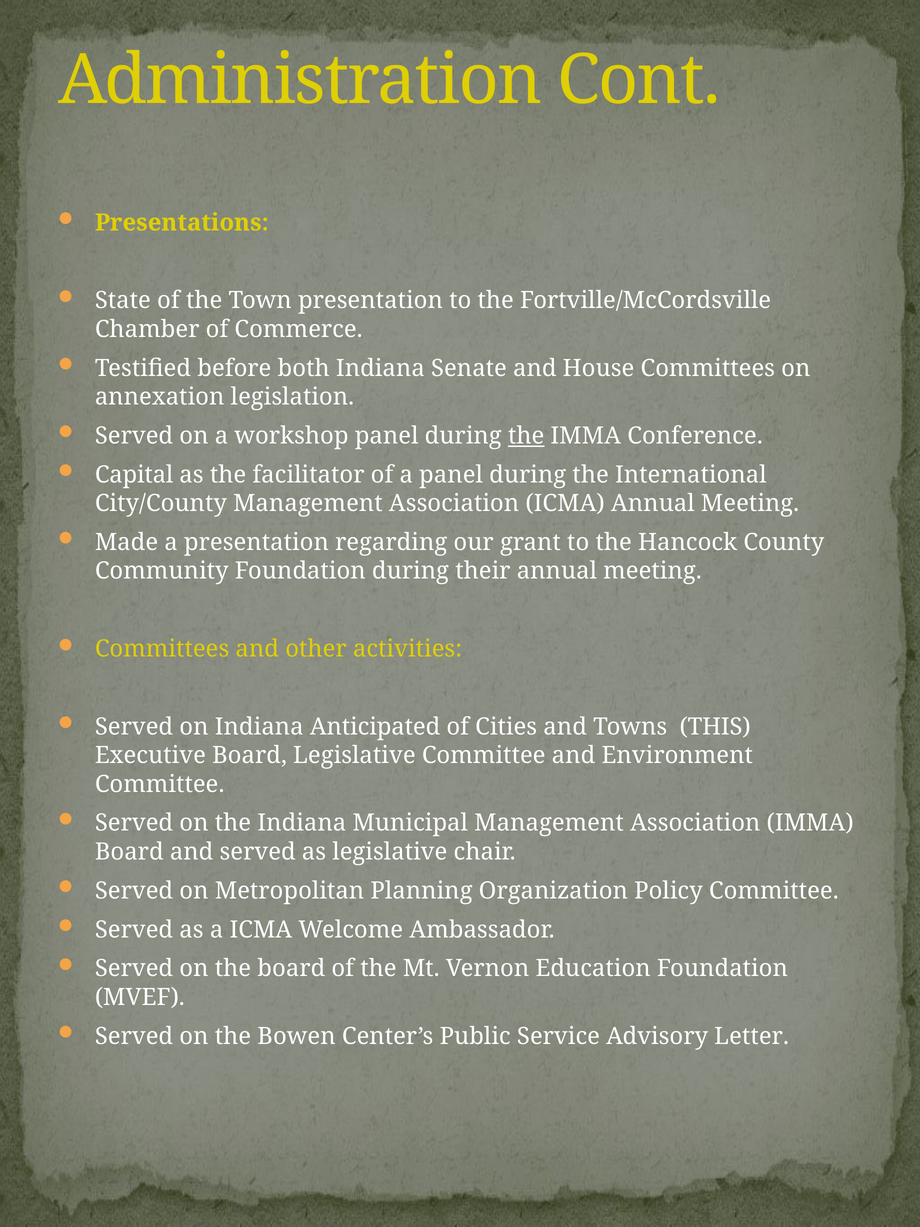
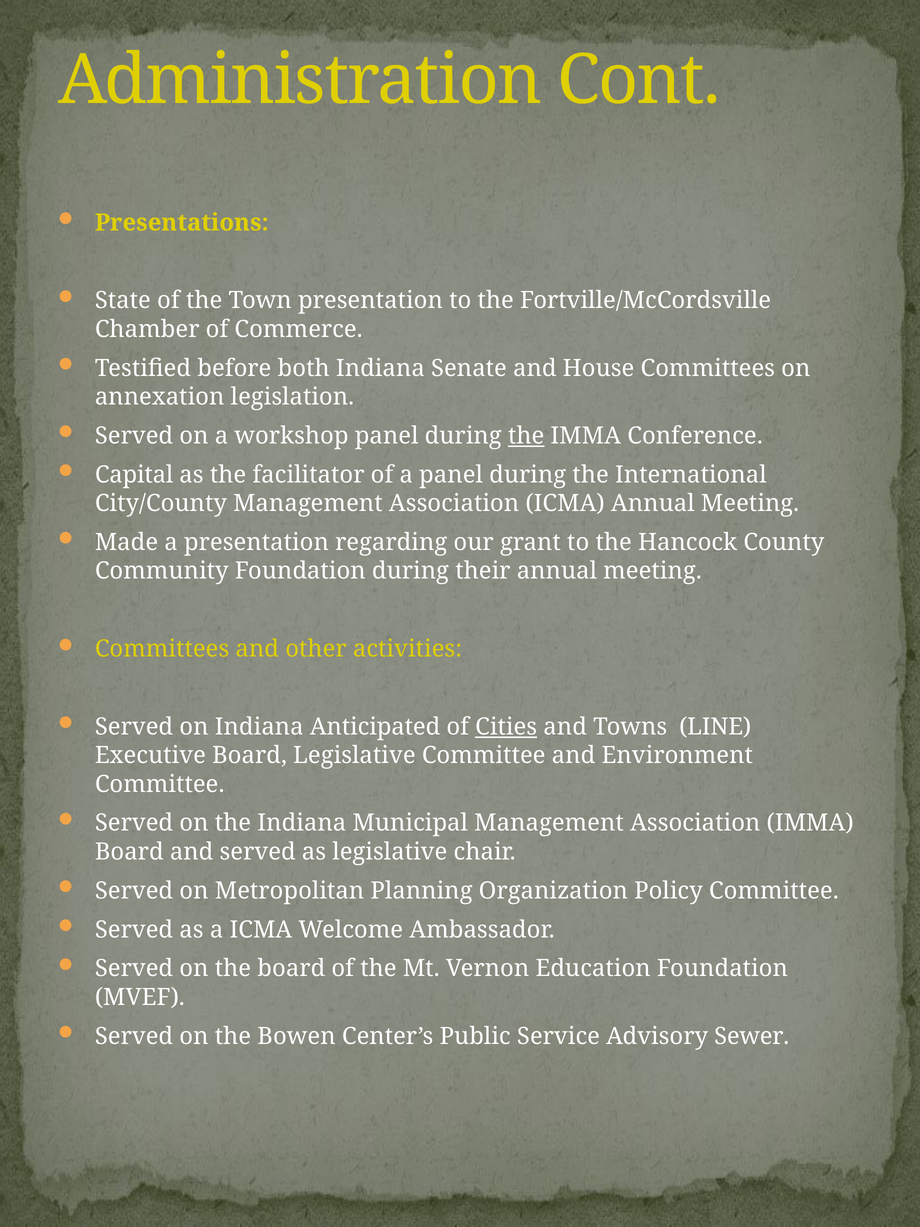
Cities underline: none -> present
THIS: THIS -> LINE
Letter: Letter -> Sewer
